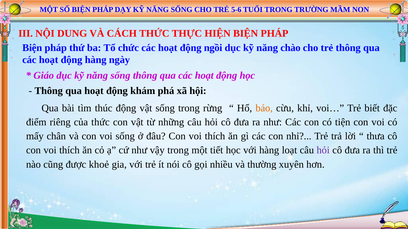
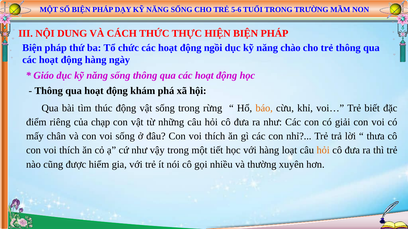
của thức: thức -> chạp
tiện: tiện -> giải
hỏi at (323, 151) colour: purple -> orange
khoẻ: khoẻ -> hiểm
